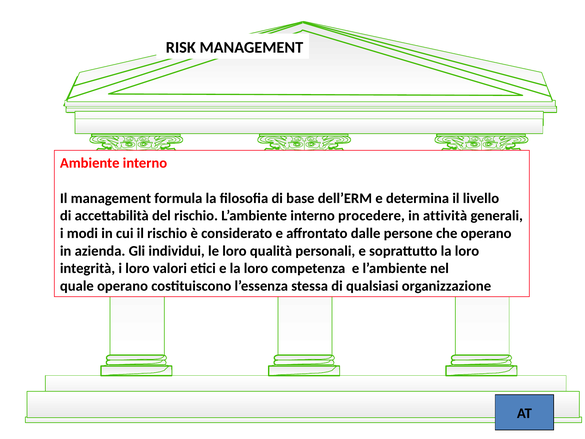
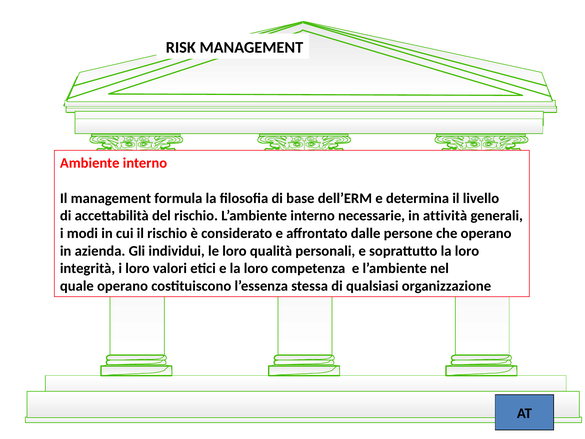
procedere: procedere -> necessarie
